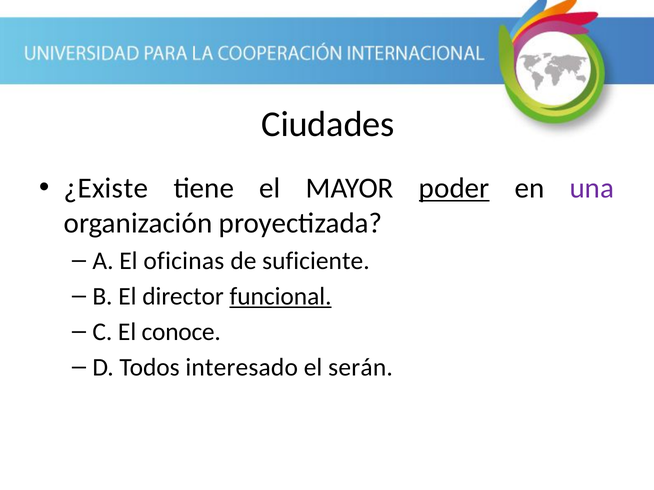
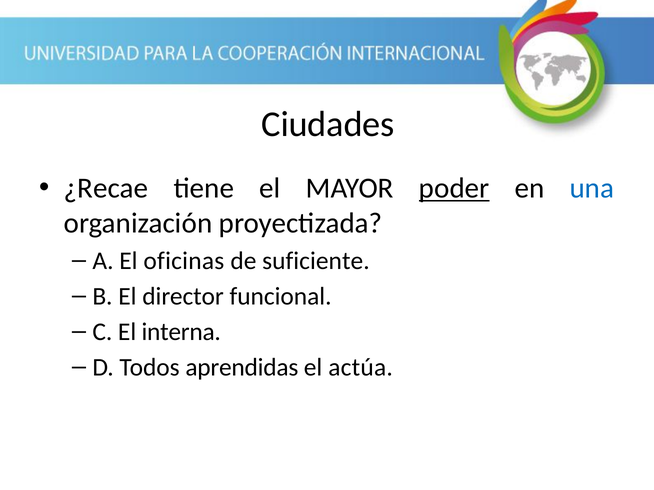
¿Existe: ¿Existe -> ¿Recae
una colour: purple -> blue
funcional underline: present -> none
conoce: conoce -> interna
interesado: interesado -> aprendidas
serán: serán -> actúa
